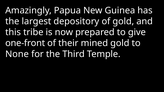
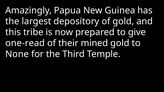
one-front: one-front -> one-read
